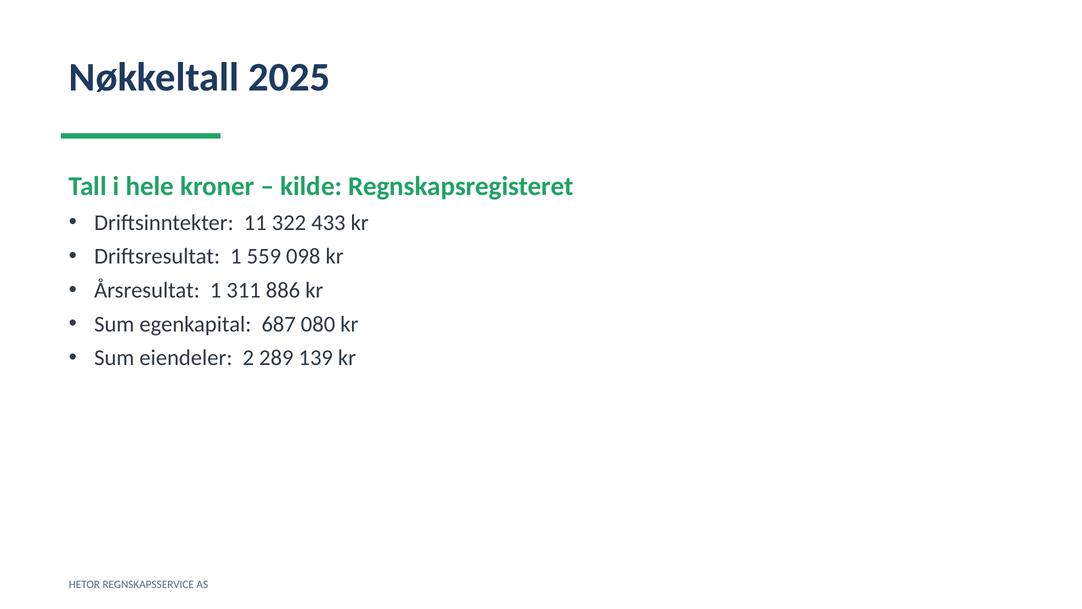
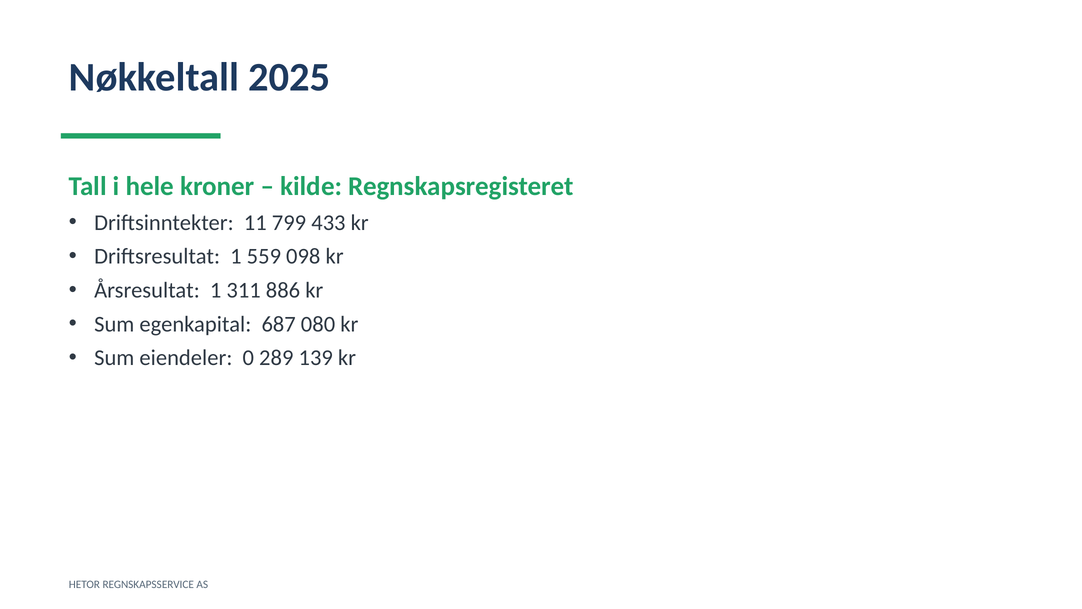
322: 322 -> 799
2: 2 -> 0
